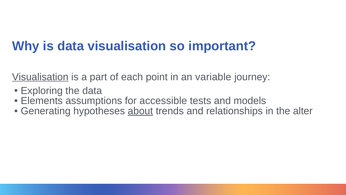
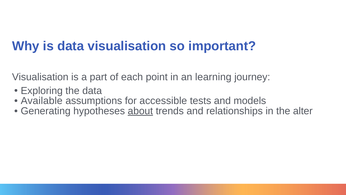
Visualisation at (40, 77) underline: present -> none
variable: variable -> learning
Elements: Elements -> Available
